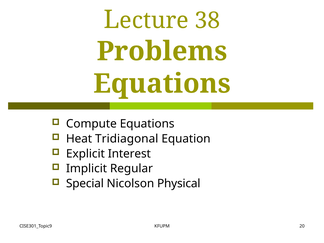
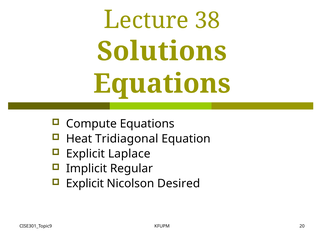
Problems: Problems -> Solutions
Interest: Interest -> Laplace
Special at (85, 184): Special -> Explicit
Physical: Physical -> Desired
